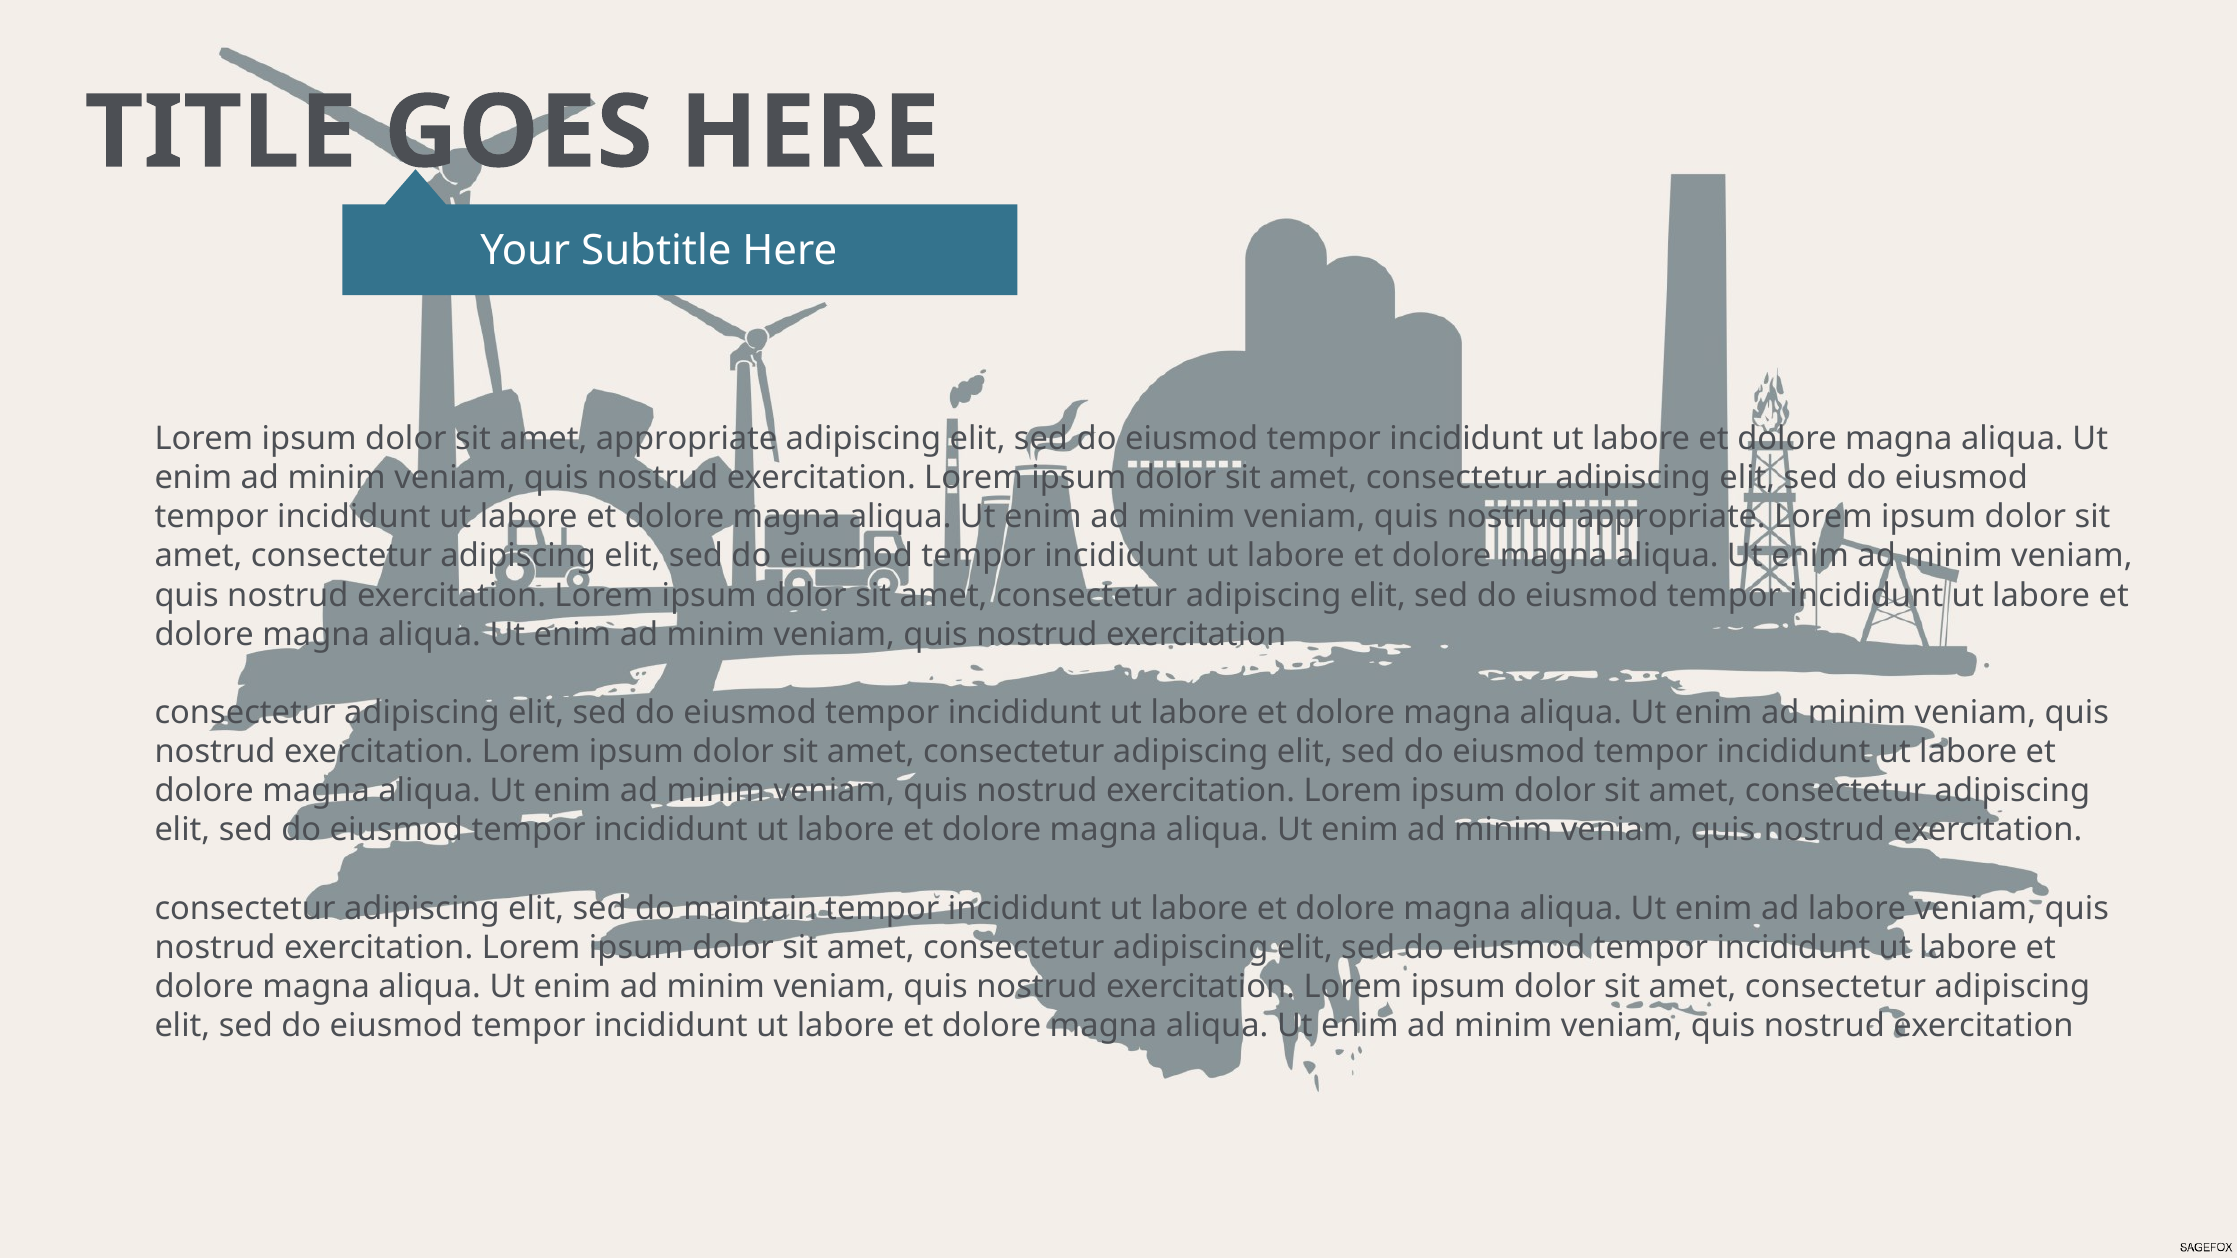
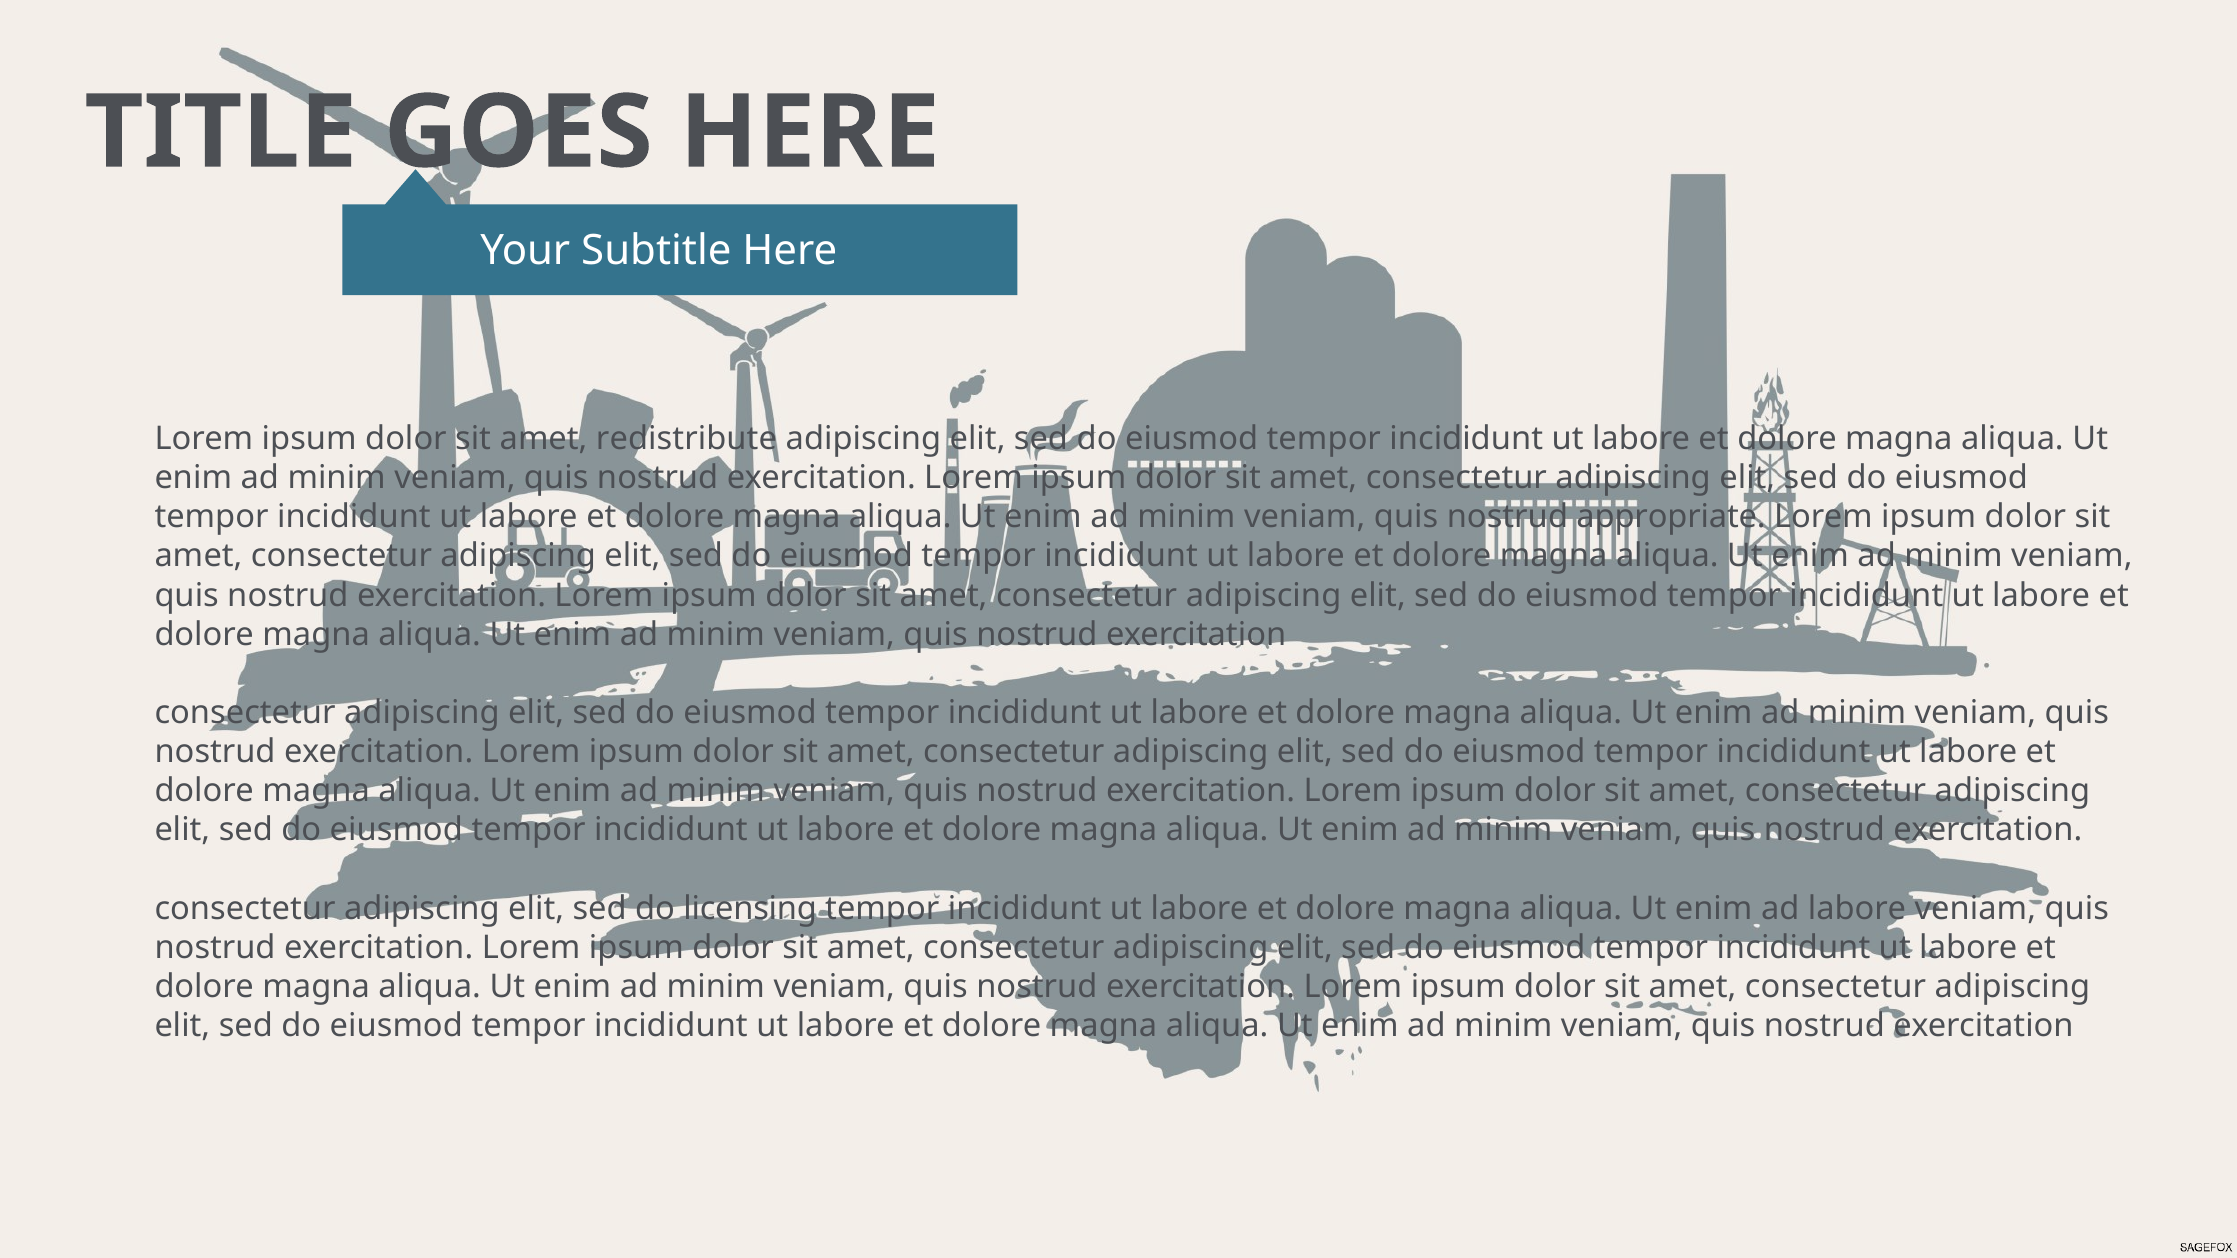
amet appropriate: appropriate -> redistribute
maintain: maintain -> licensing
